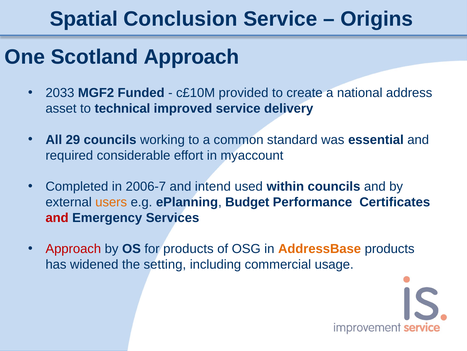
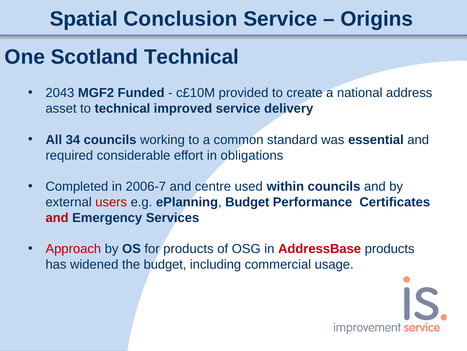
Scotland Approach: Approach -> Technical
2033: 2033 -> 2043
29: 29 -> 34
myaccount: myaccount -> obligations
intend: intend -> centre
users colour: orange -> red
AddressBase colour: orange -> red
the setting: setting -> budget
